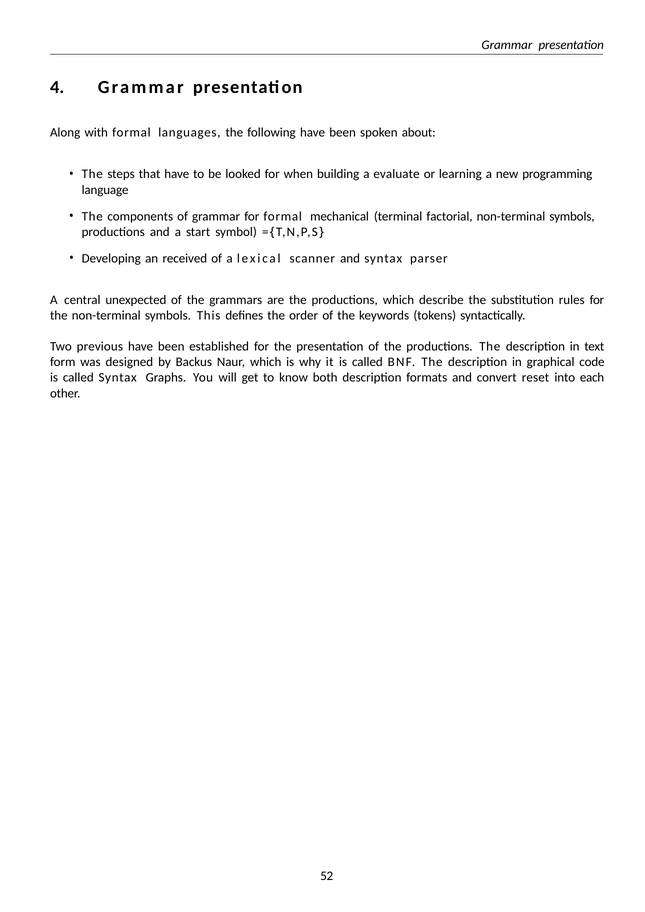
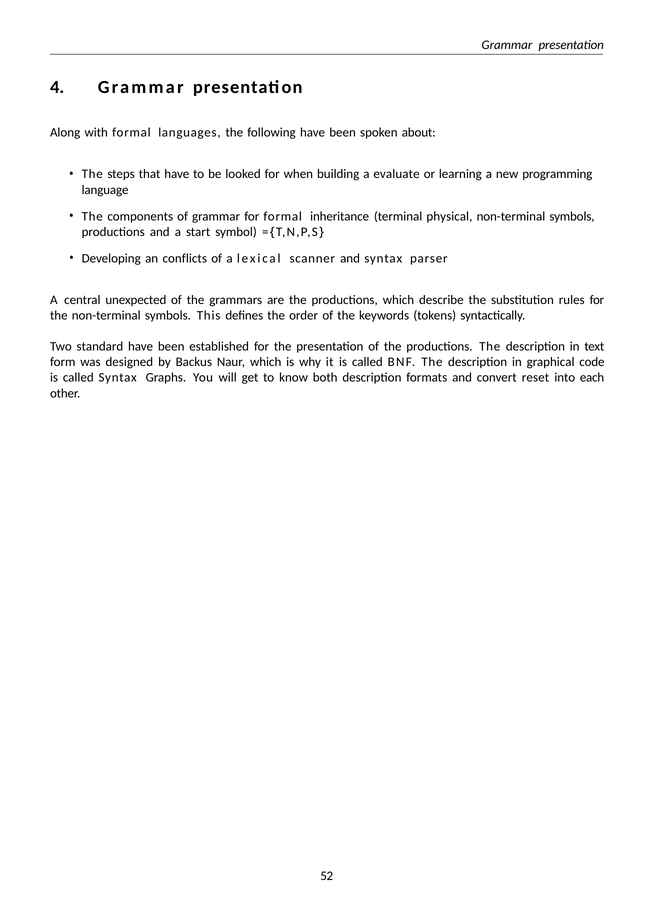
mechanical: mechanical -> inheritance
factorial: factorial -> physical
received: received -> conflicts
previous: previous -> standard
